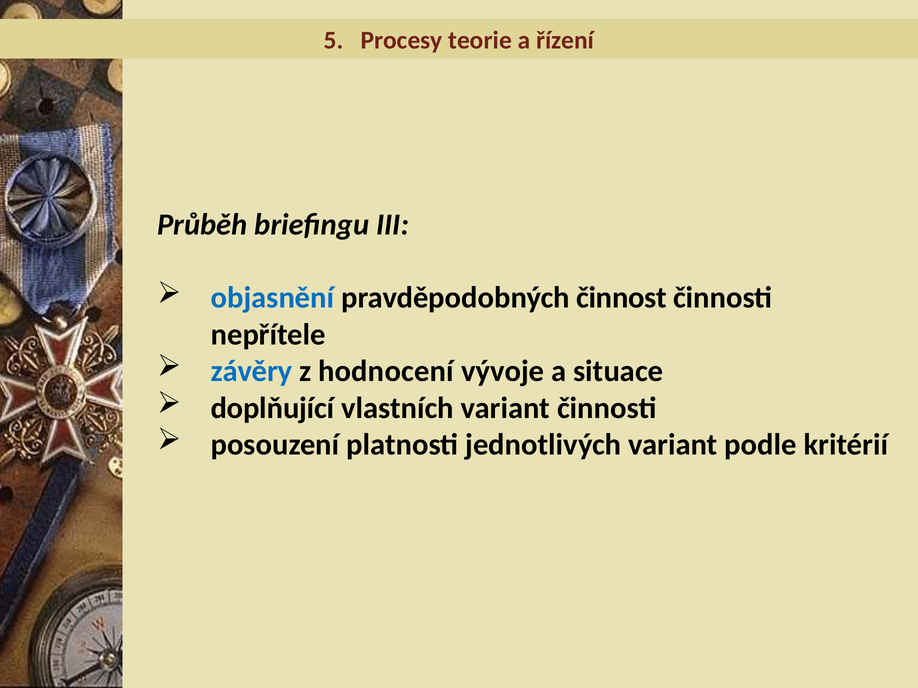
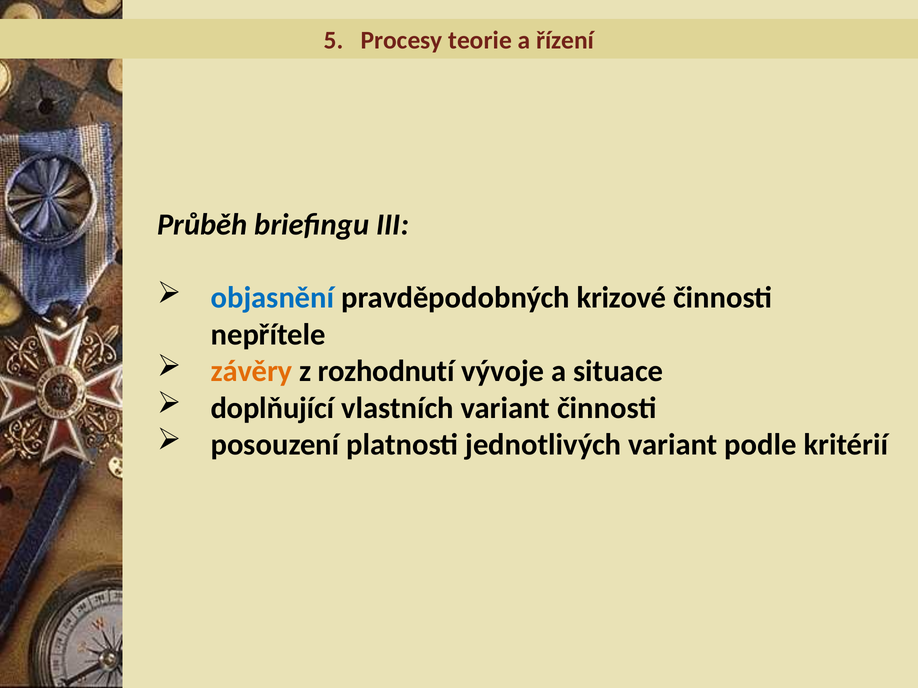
činnost: činnost -> krizové
závěry colour: blue -> orange
hodnocení: hodnocení -> rozhodnutí
